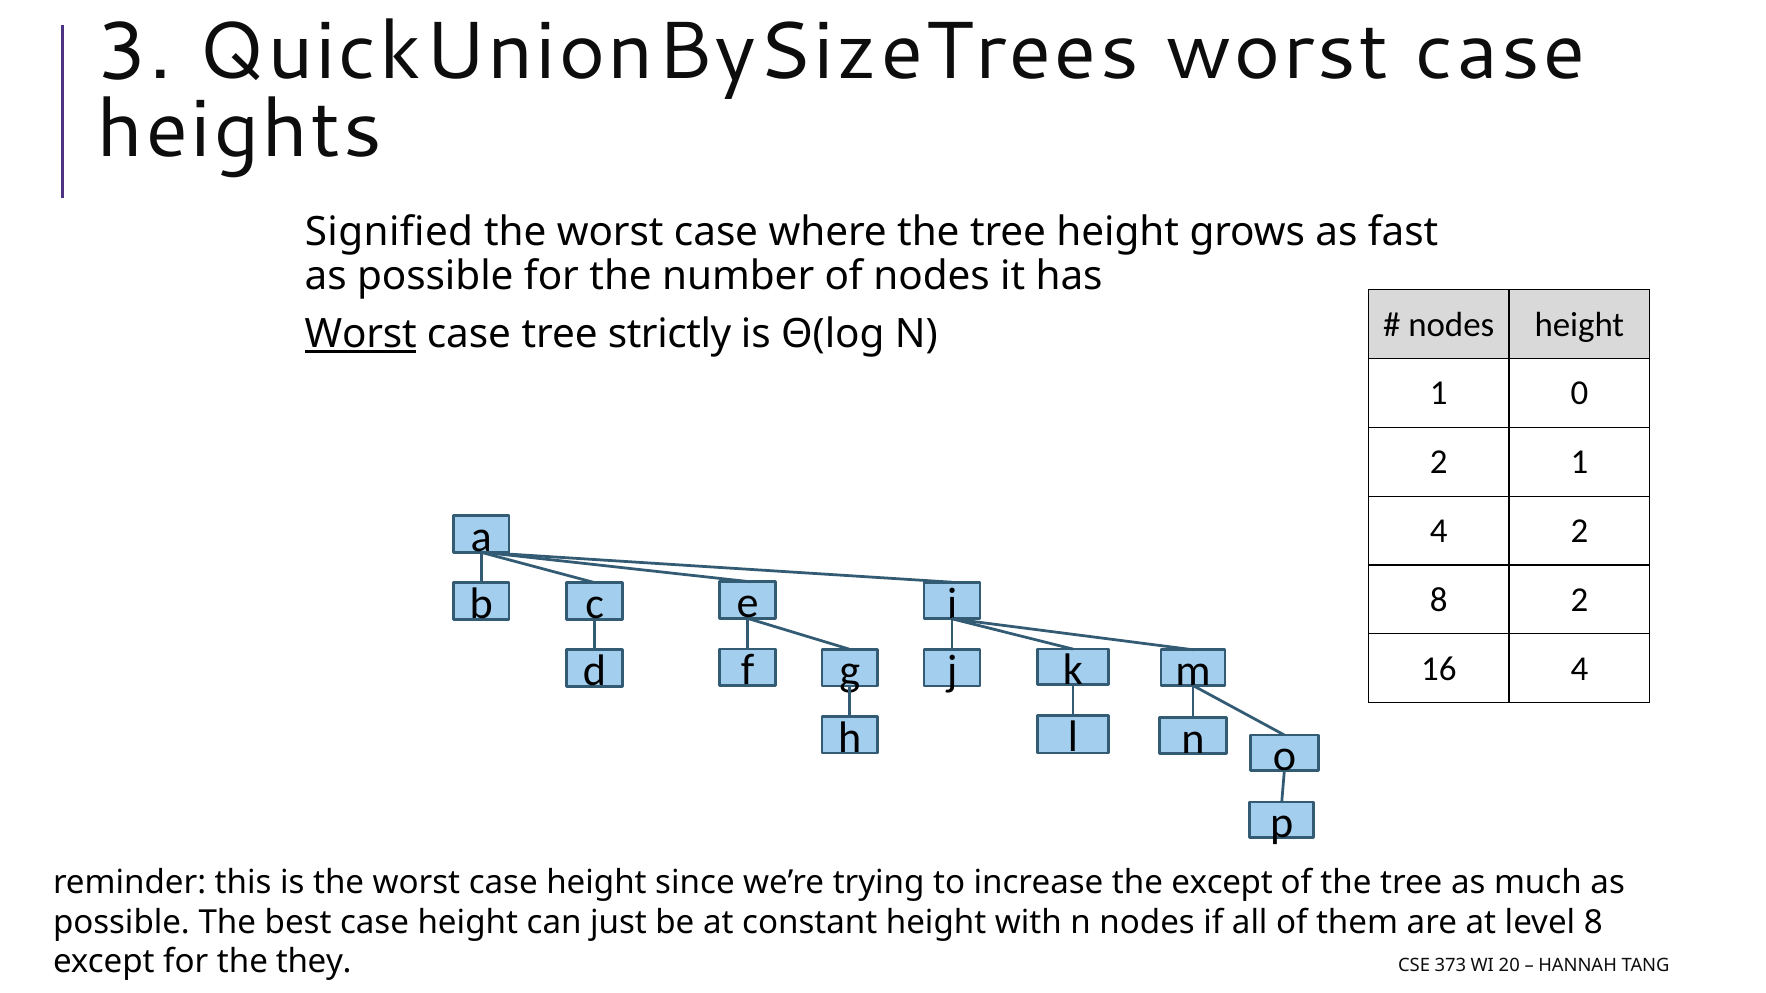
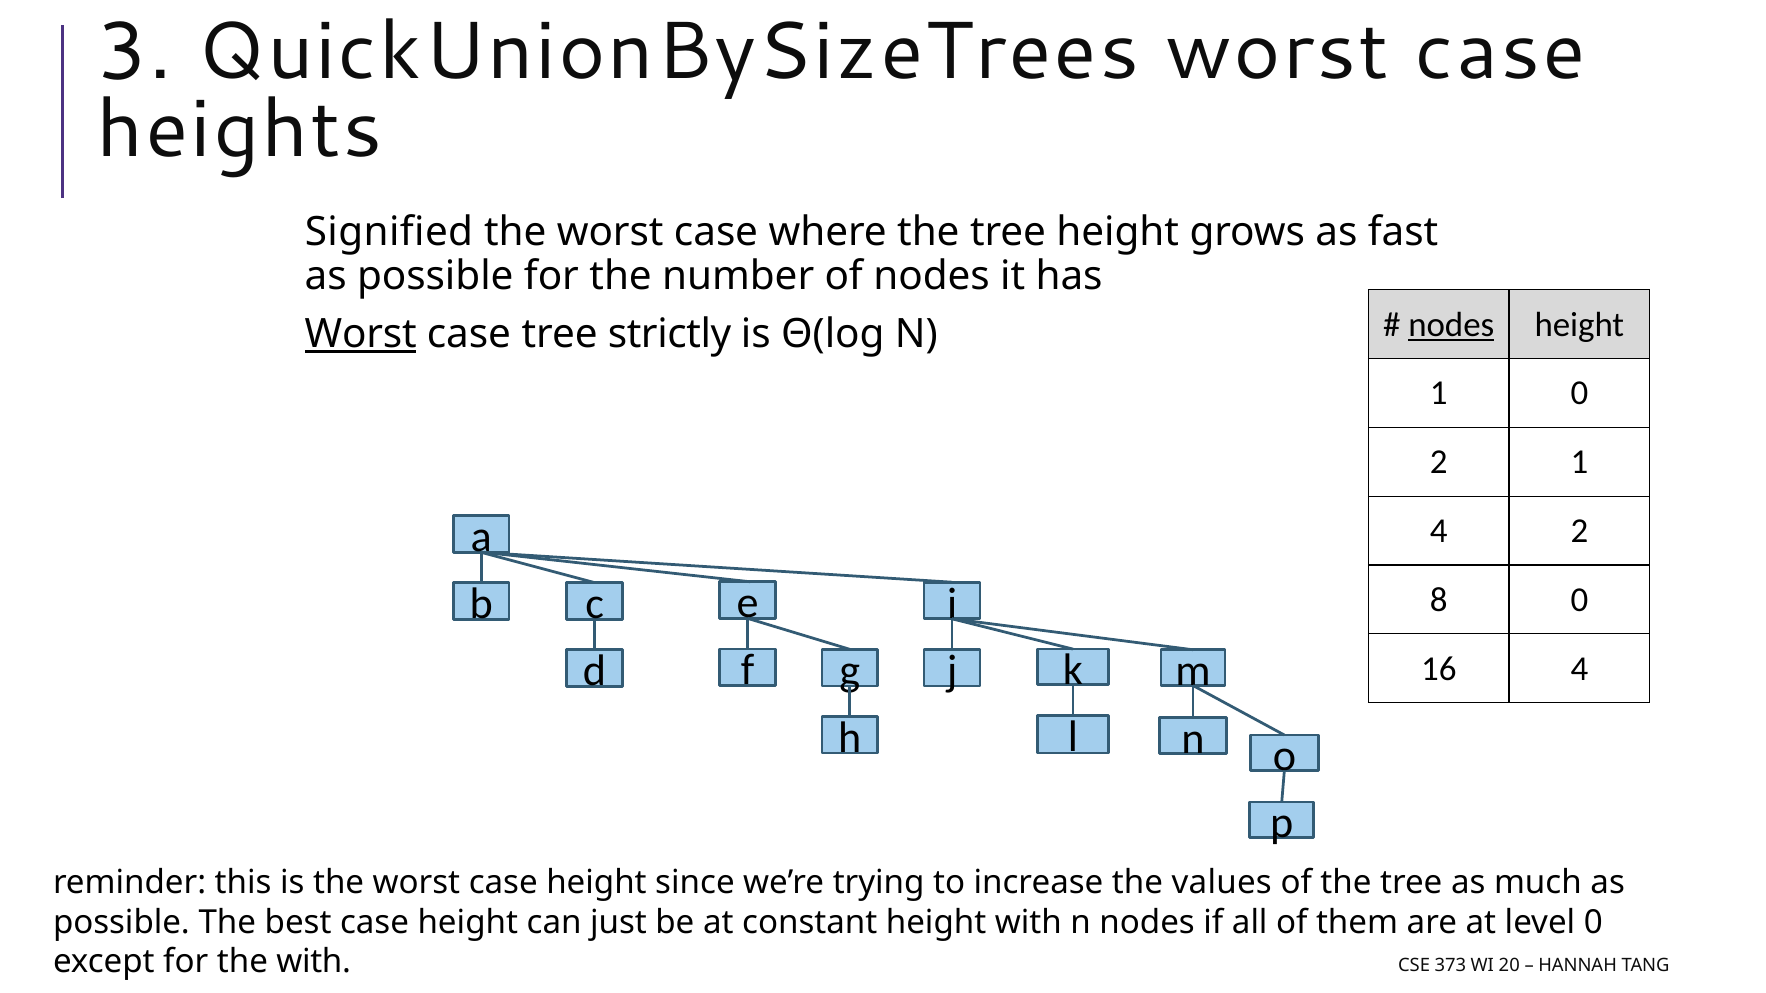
nodes at (1451, 325) underline: none -> present
8 2: 2 -> 0
the except: except -> values
level 8: 8 -> 0
the they: they -> with
